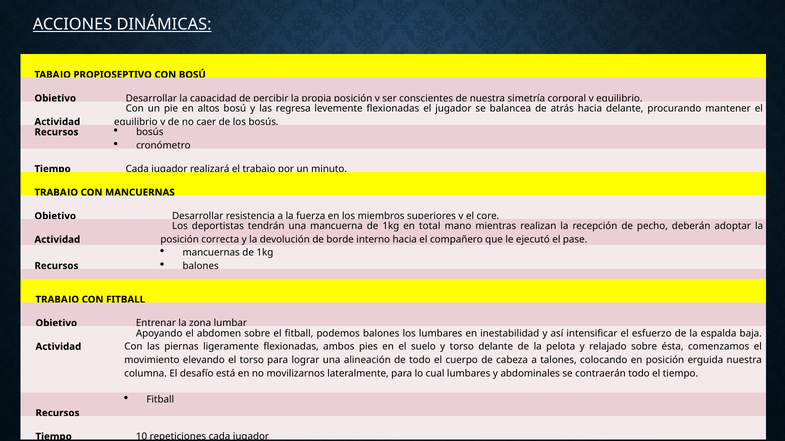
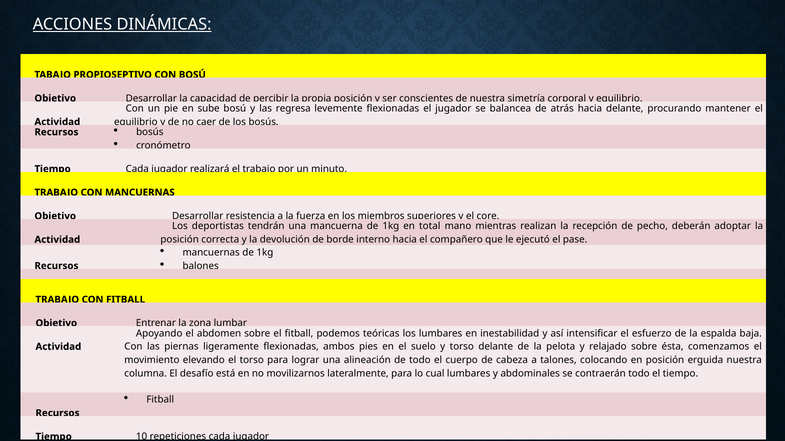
altos: altos -> sube
podemos balones: balones -> teóricas
